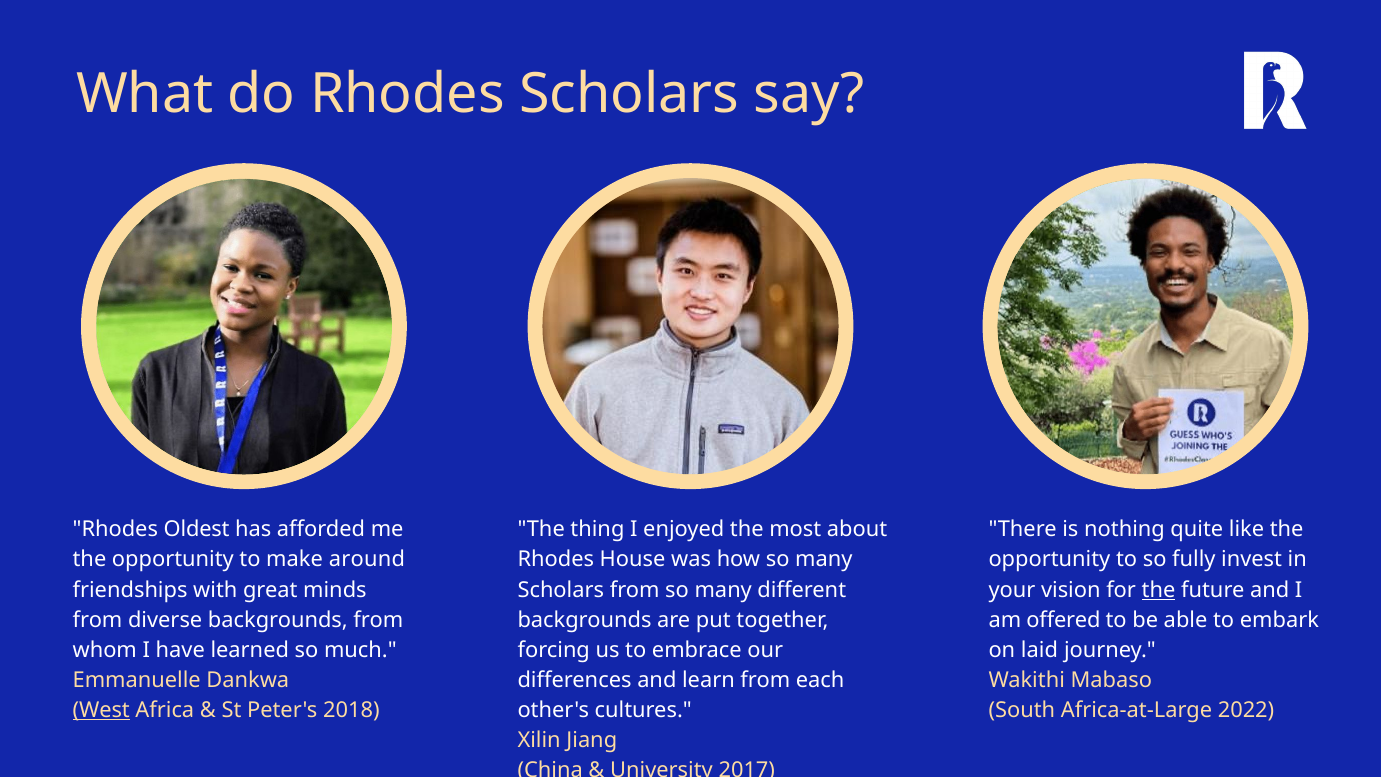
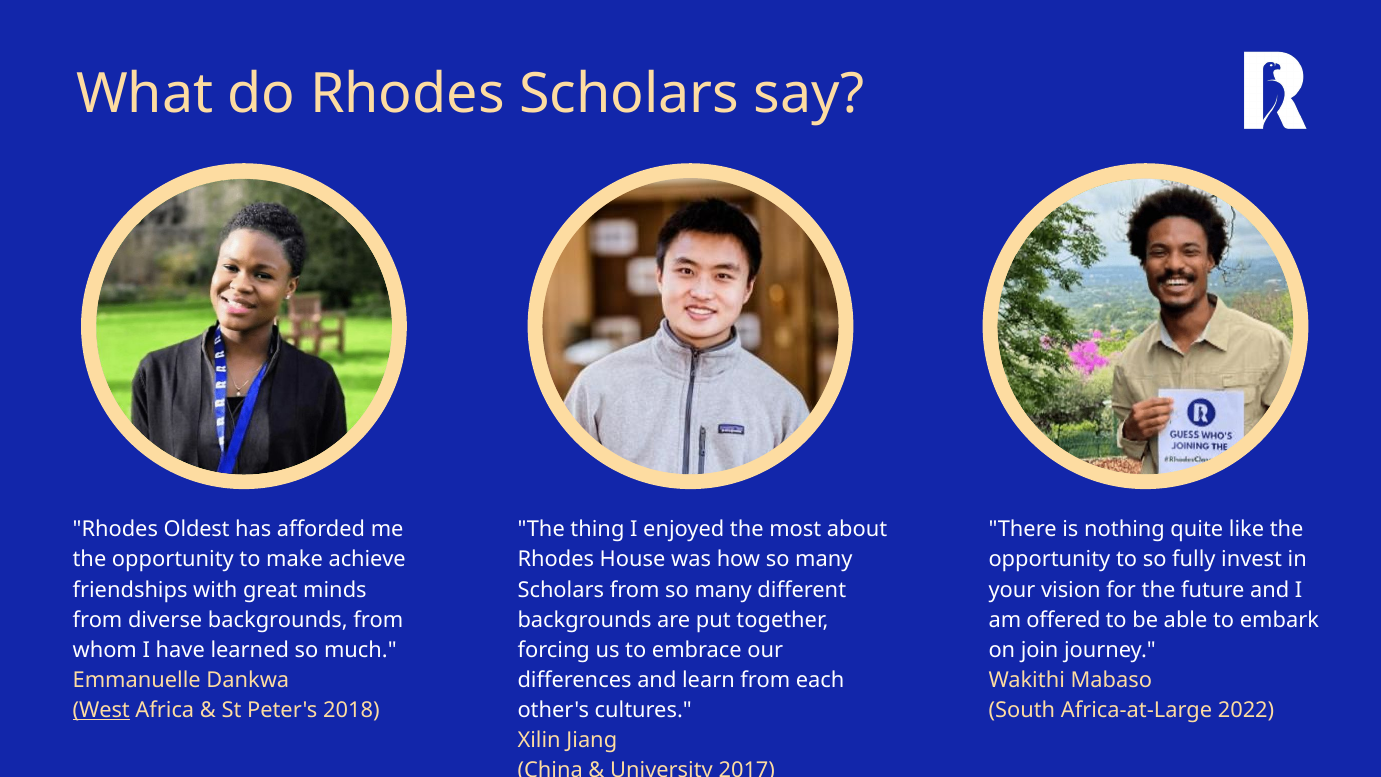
around: around -> achieve
the at (1159, 590) underline: present -> none
laid: laid -> join
